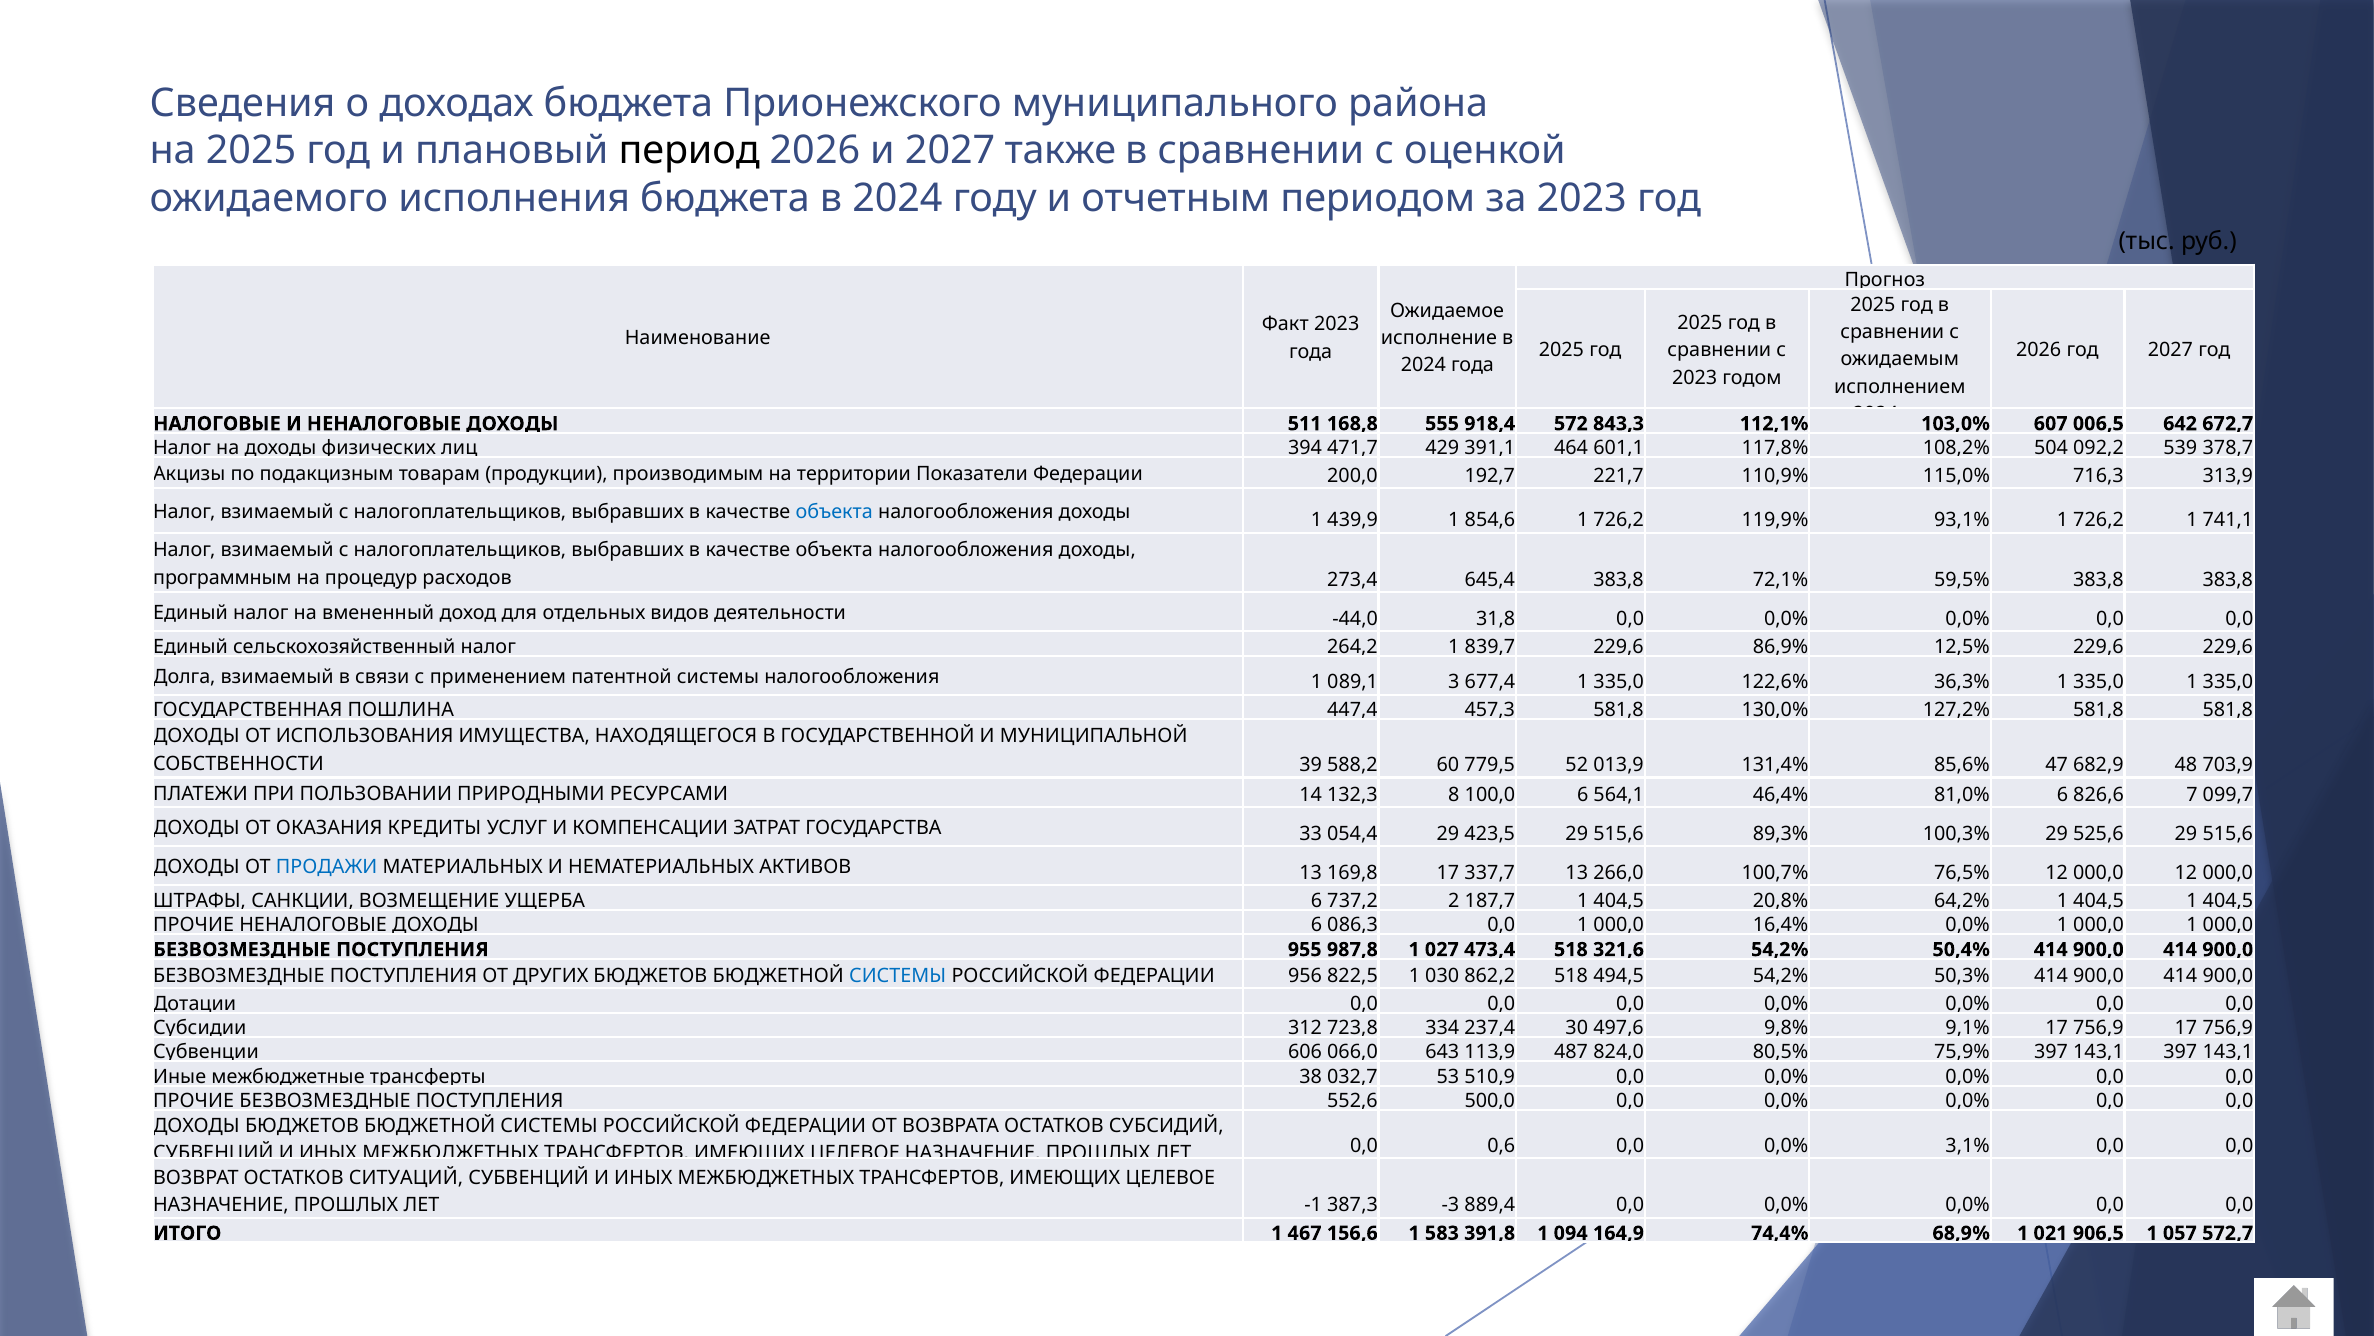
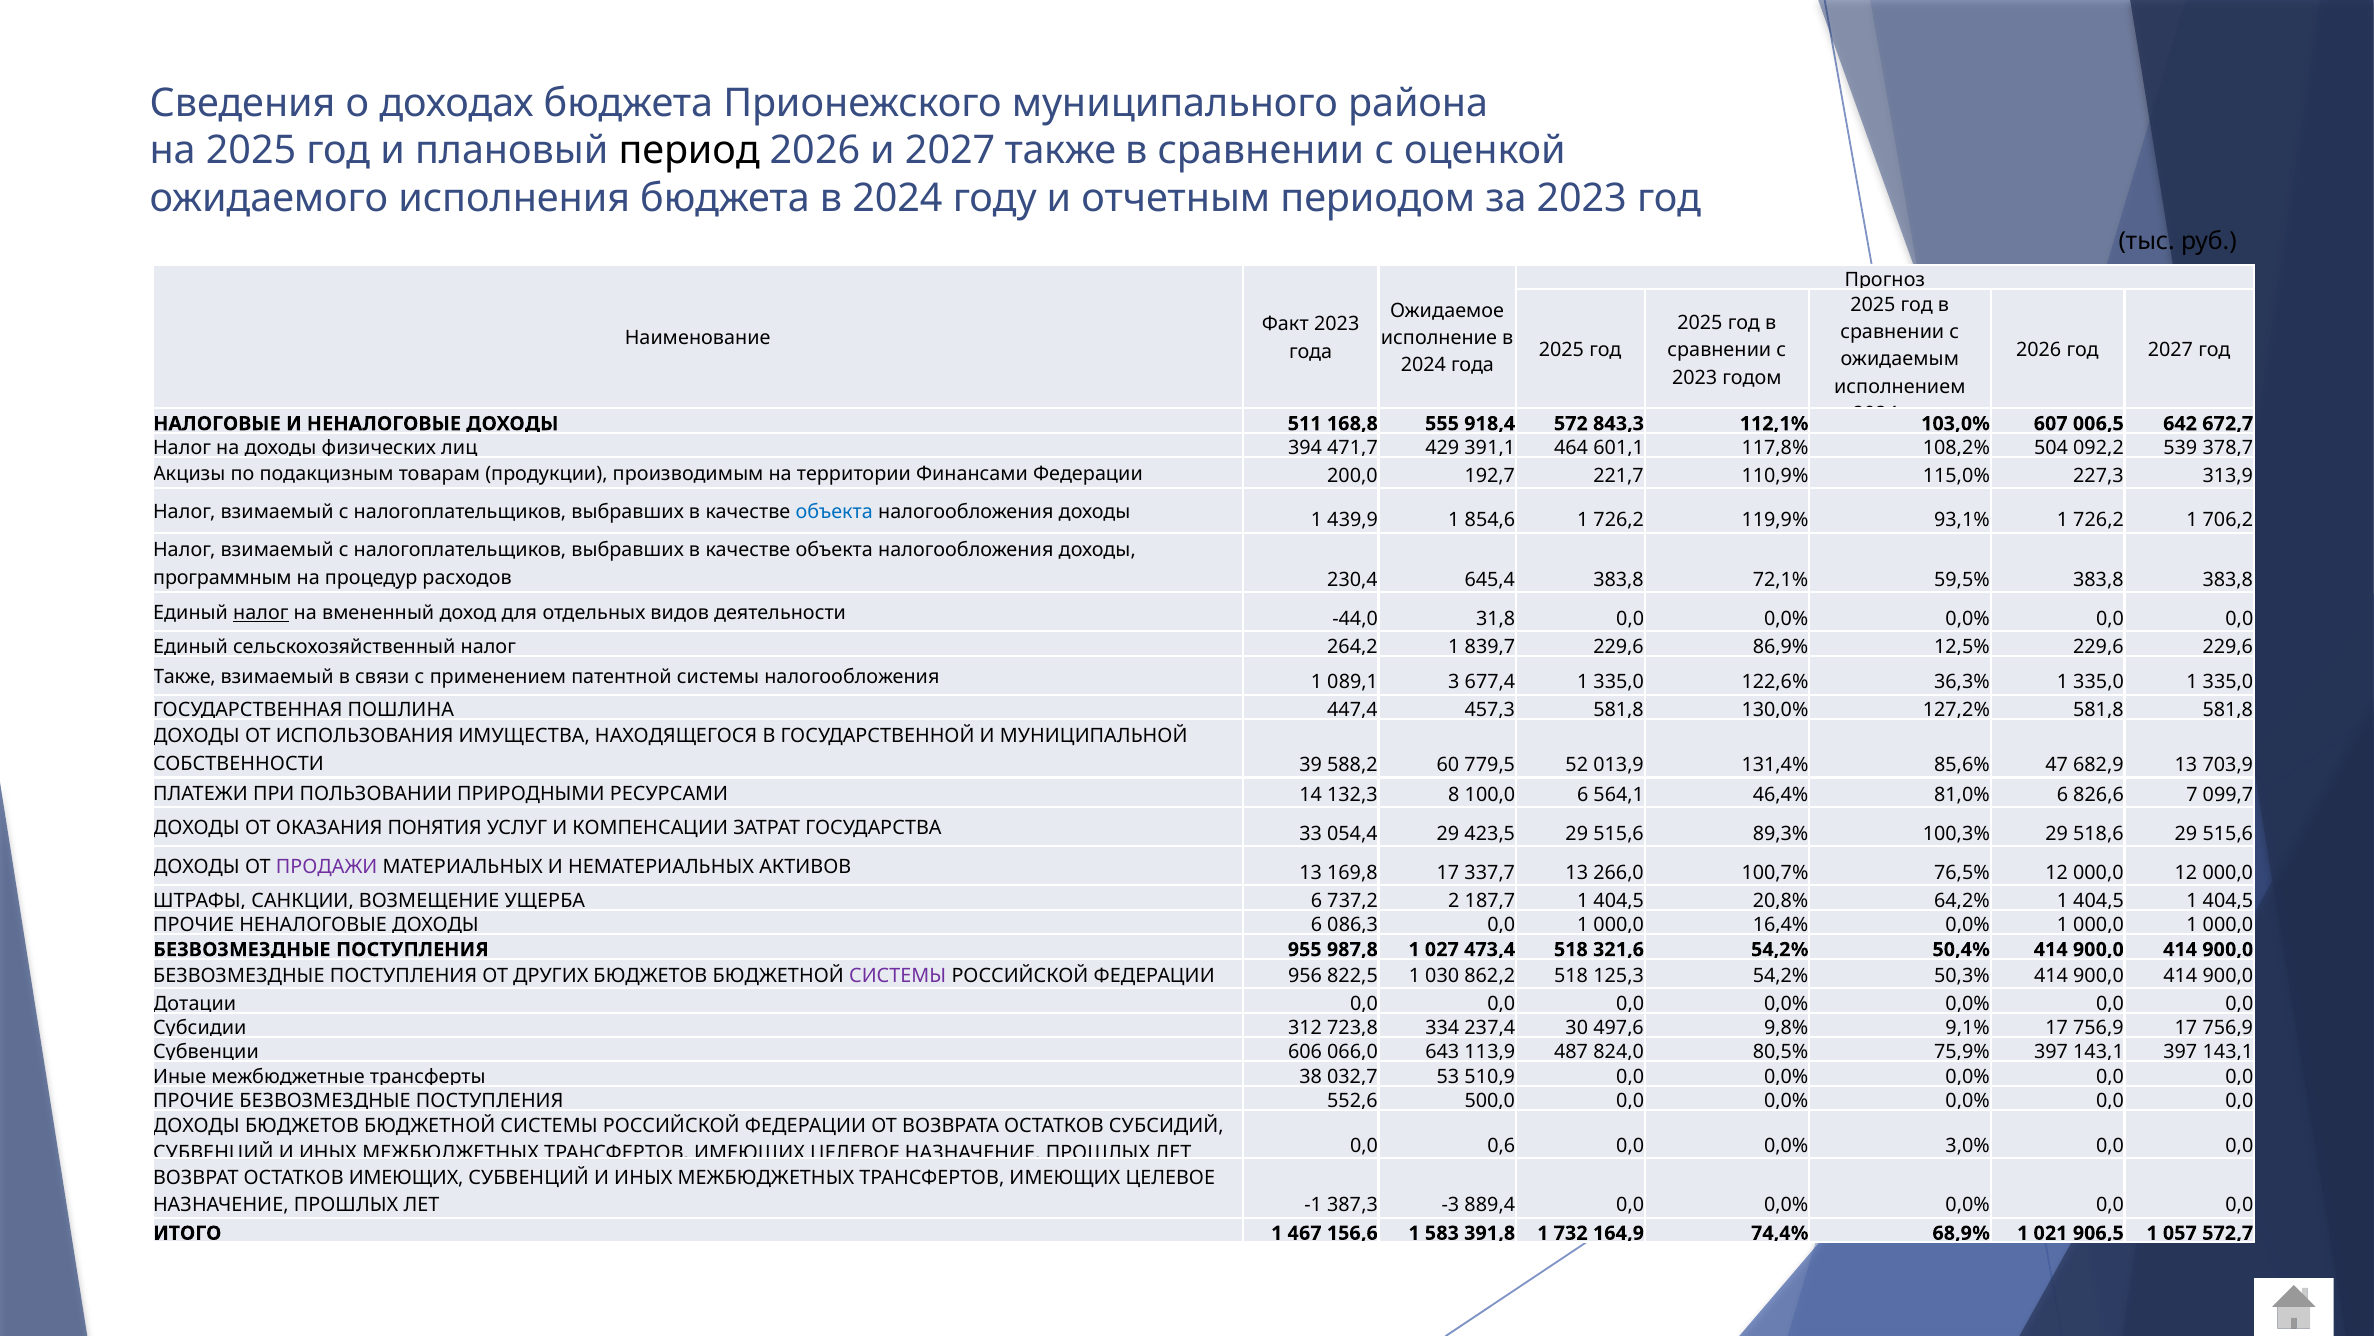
Показатели: Показатели -> Финансами
716,3: 716,3 -> 227,3
741,1: 741,1 -> 706,2
273,4: 273,4 -> 230,4
налог at (261, 613) underline: none -> present
Долга at (184, 677): Долга -> Также
682,9 48: 48 -> 13
КРЕДИТЫ: КРЕДИТЫ -> ПОНЯТИЯ
525,6: 525,6 -> 518,6
ПРОДАЖИ colour: blue -> purple
СИСТЕМЫ at (898, 975) colour: blue -> purple
494,5: 494,5 -> 125,3
3,1%: 3,1% -> 3,0%
ОСТАТКОВ СИТУАЦИЙ: СИТУАЦИЙ -> ИМЕЮЩИХ
094: 094 -> 732
